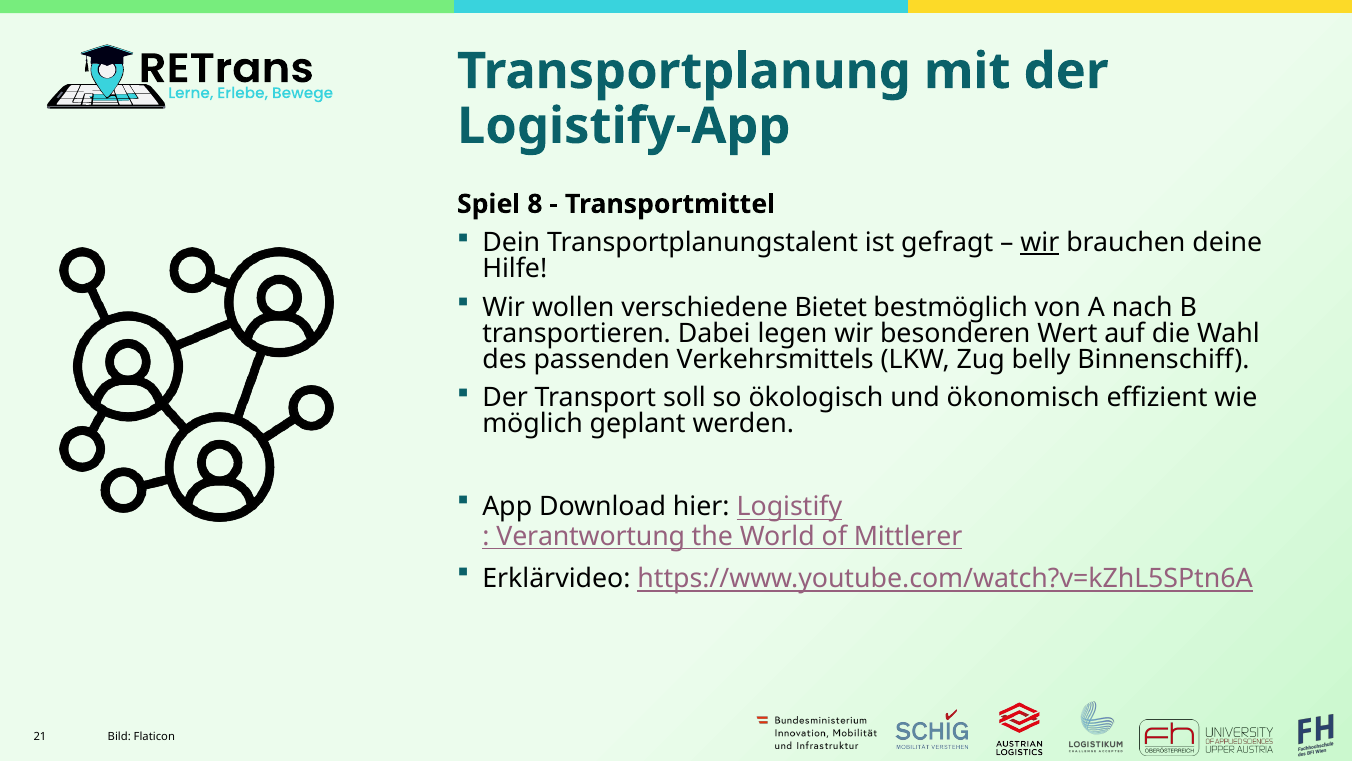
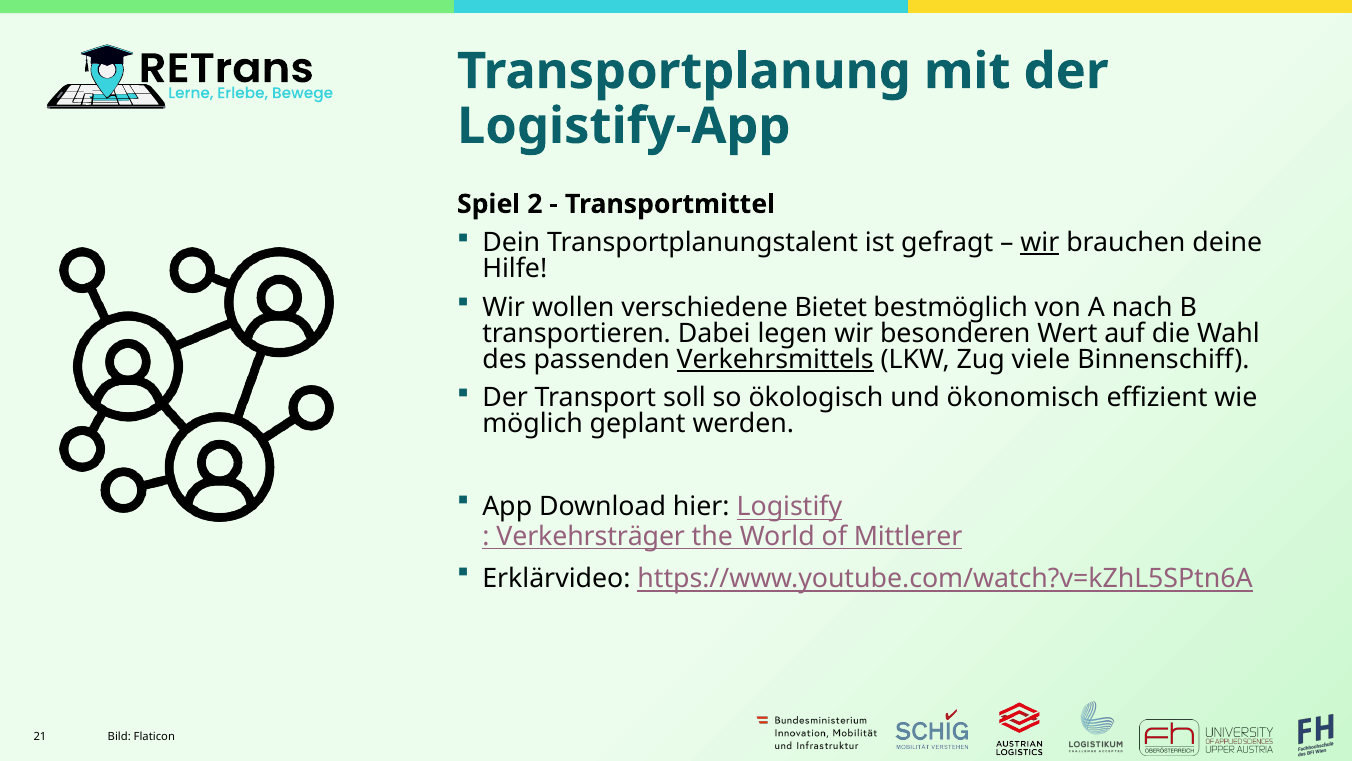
8: 8 -> 2
Verkehrsmittels underline: none -> present
belly: belly -> viele
Verantwortung: Verantwortung -> Verkehrsträger
